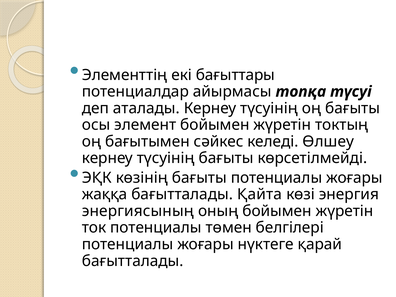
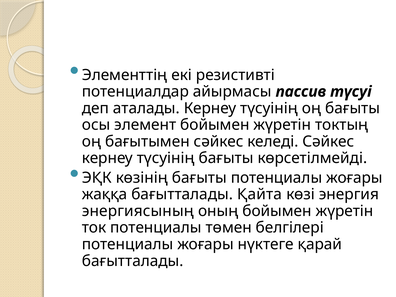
бағыттары: бағыттары -> резистивті
топқа: топқа -> пассив
келеді Өлшеу: Өлшеу -> Сәйкес
